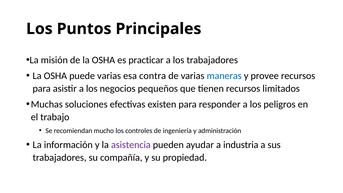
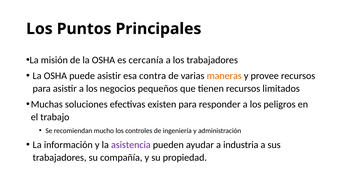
practicar: practicar -> cercanía
puede varias: varias -> asistir
maneras colour: blue -> orange
